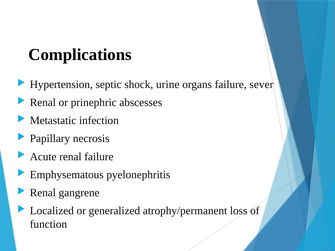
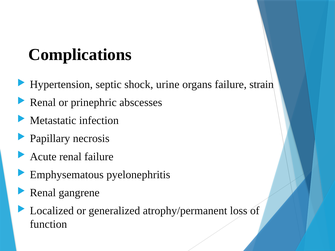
sever: sever -> strain
